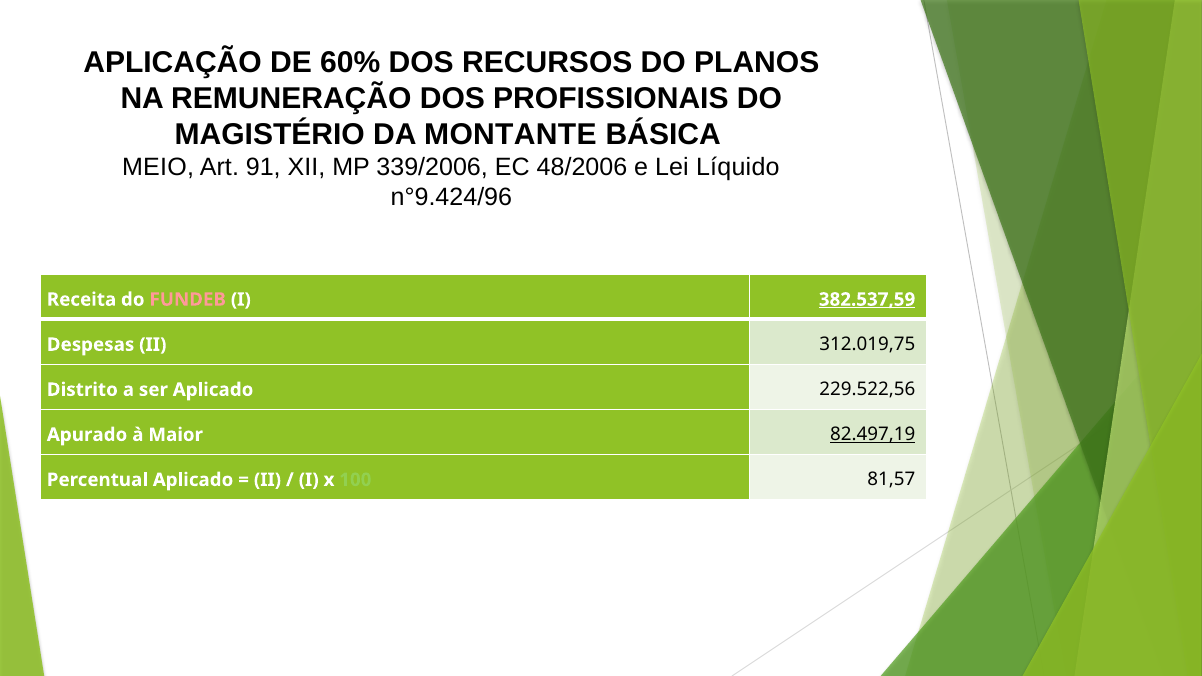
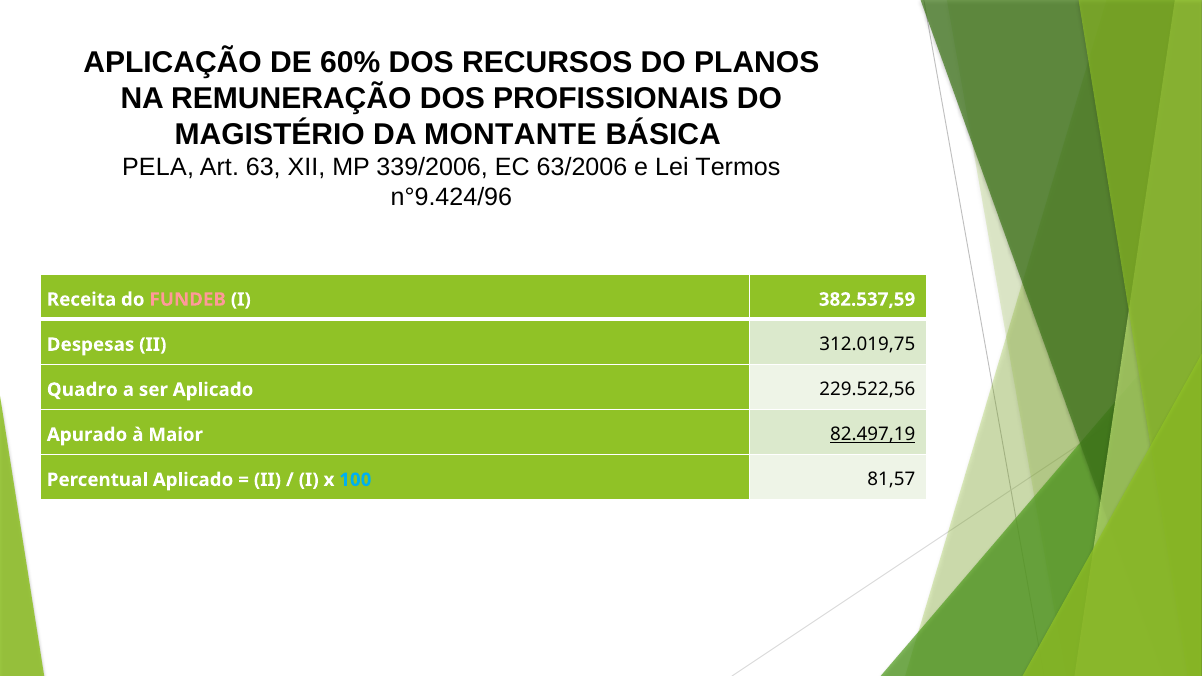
MEIO: MEIO -> PELA
91: 91 -> 63
48/2006: 48/2006 -> 63/2006
Líquido: Líquido -> Termos
382.537,59 underline: present -> none
Distrito: Distrito -> Quadro
100 colour: light green -> light blue
